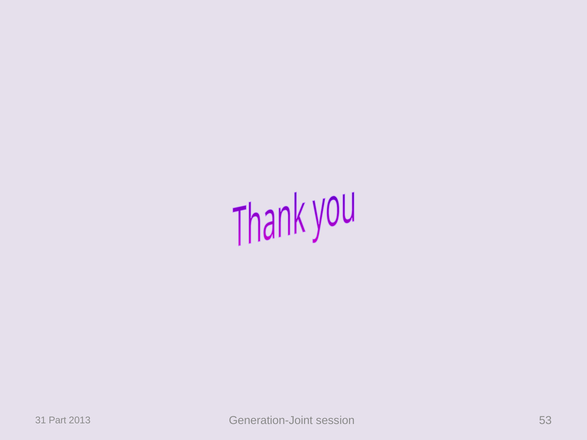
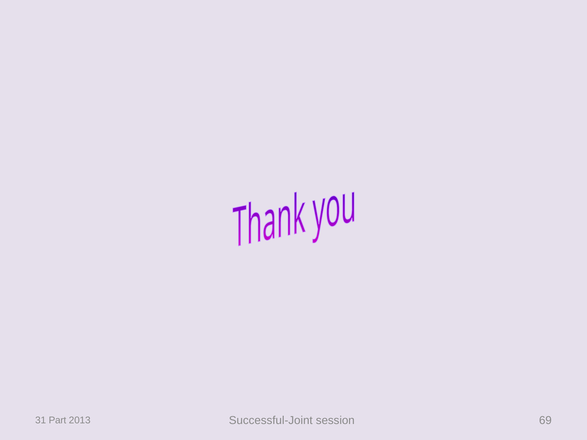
Generation-Joint: Generation-Joint -> Successful-Joint
53: 53 -> 69
